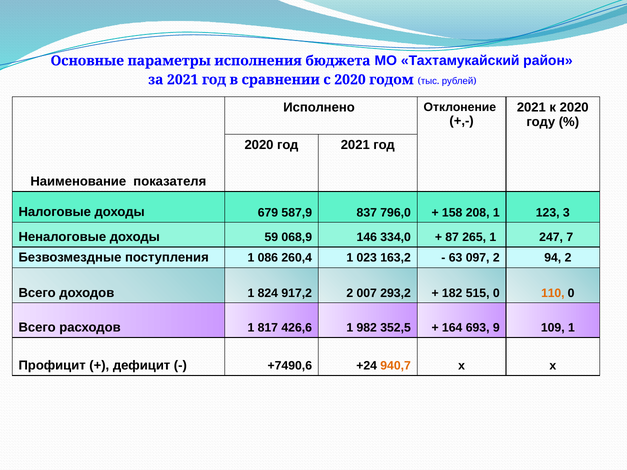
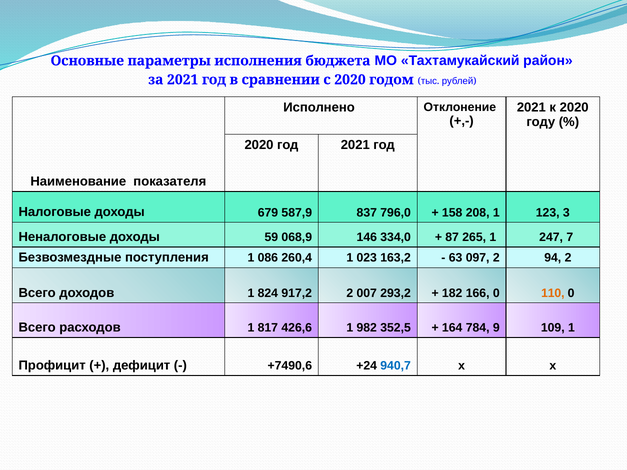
515: 515 -> 166
693: 693 -> 784
940,7 colour: orange -> blue
